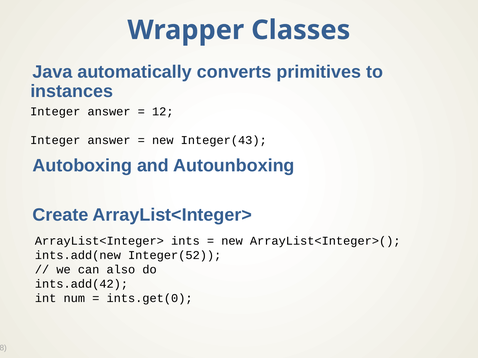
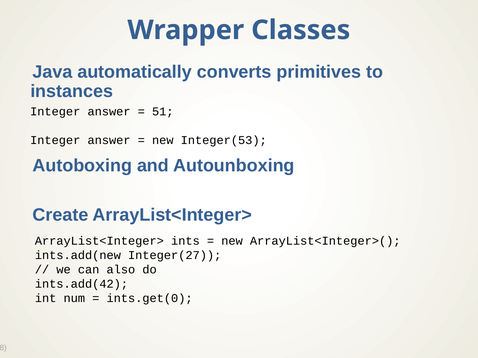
12: 12 -> 51
Integer(43: Integer(43 -> Integer(53
Integer(52: Integer(52 -> Integer(27
